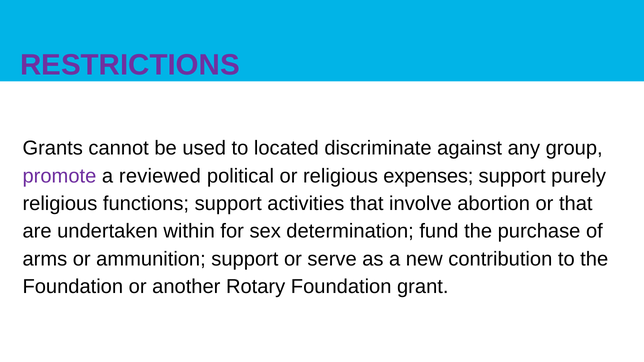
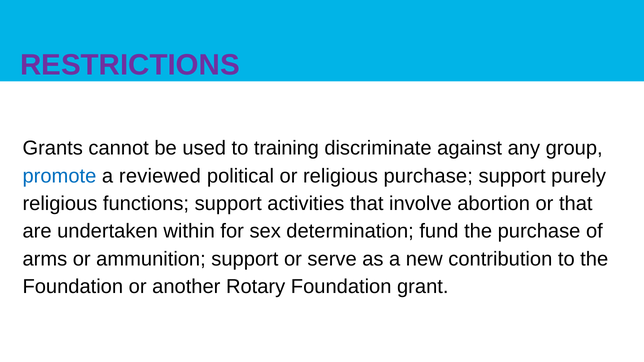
located: located -> training
promote colour: purple -> blue
religious expenses: expenses -> purchase
